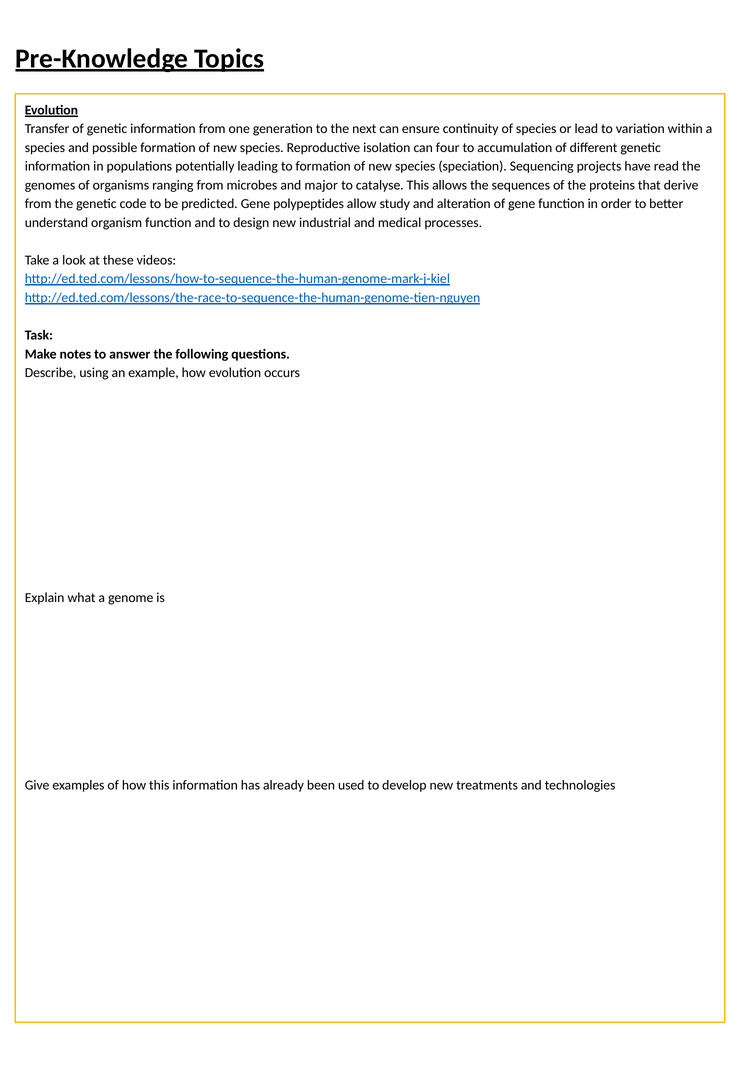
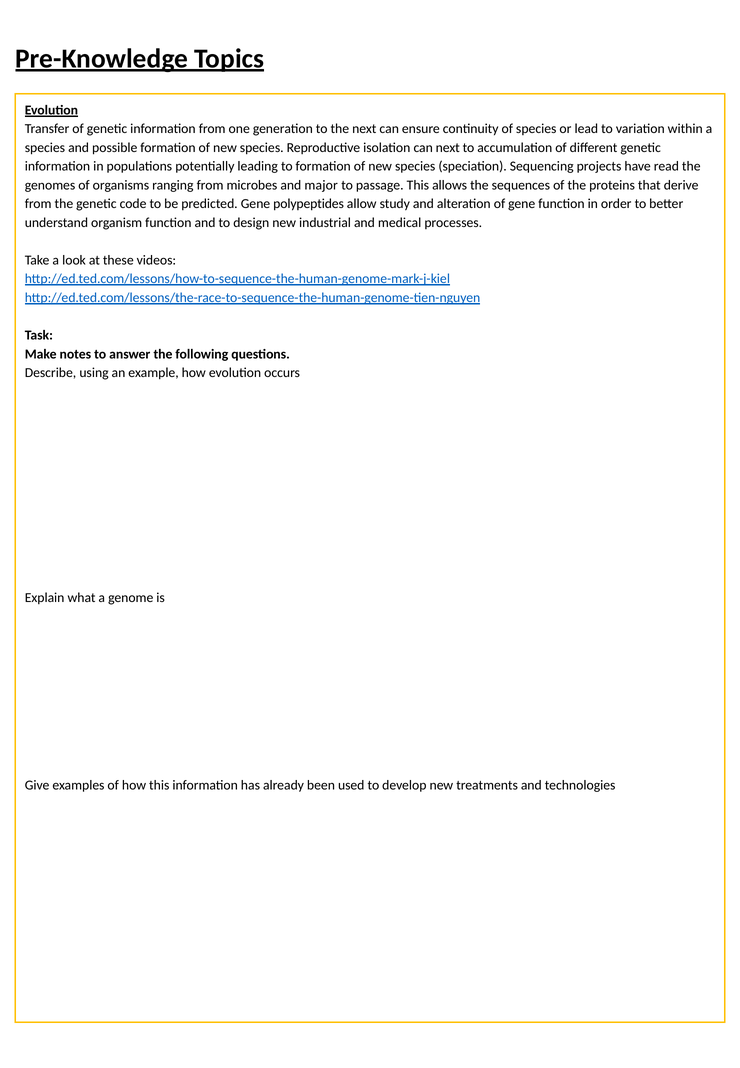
can four: four -> next
catalyse: catalyse -> passage
